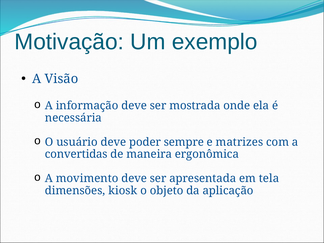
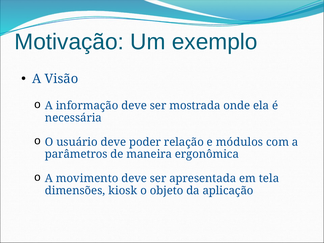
sempre: sempre -> relação
matrizes: matrizes -> módulos
convertidas: convertidas -> parâmetros
